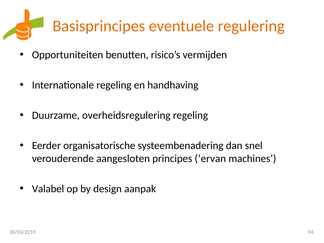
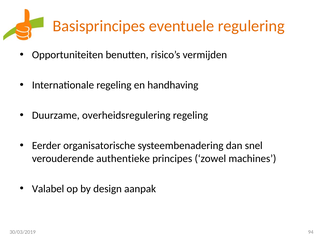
aangesloten: aangesloten -> authentieke
ervan: ervan -> zowel
